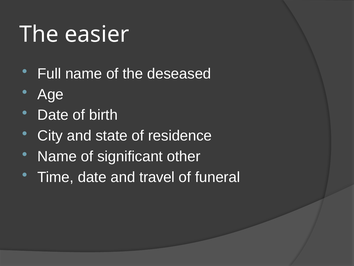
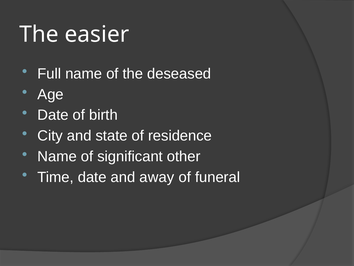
travel: travel -> away
